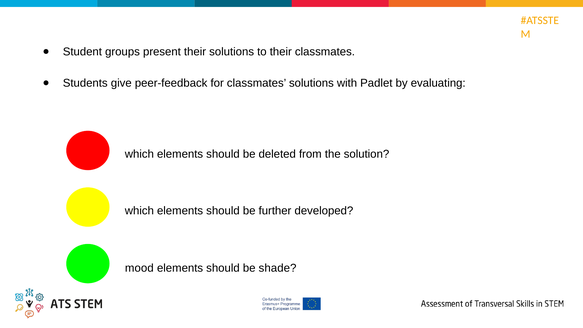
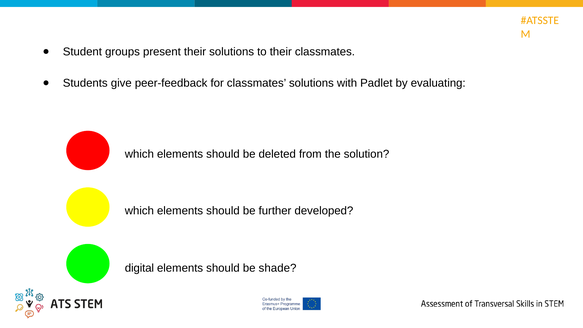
mood: mood -> digital
